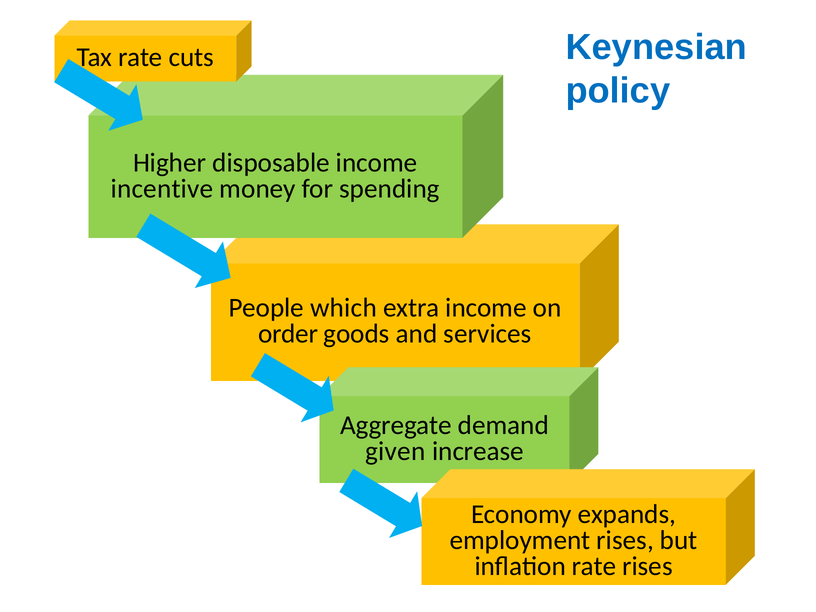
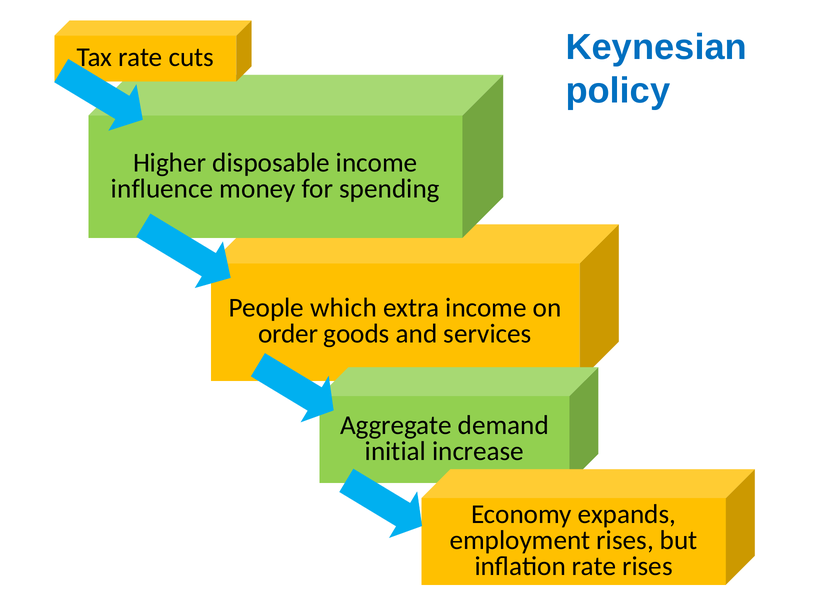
incentive: incentive -> influence
given: given -> initial
